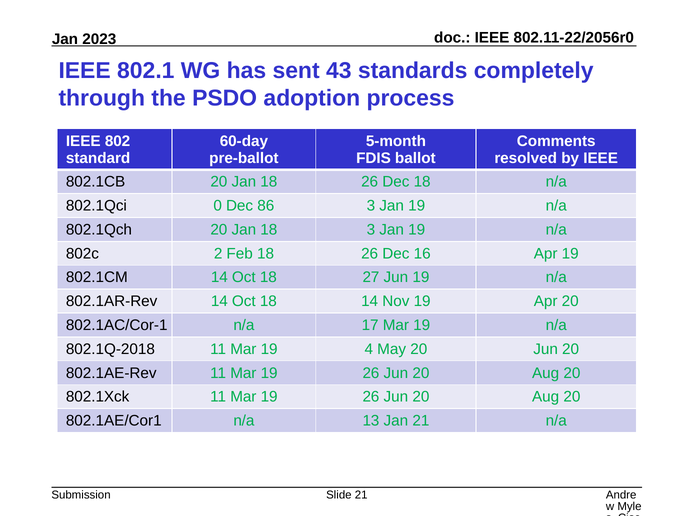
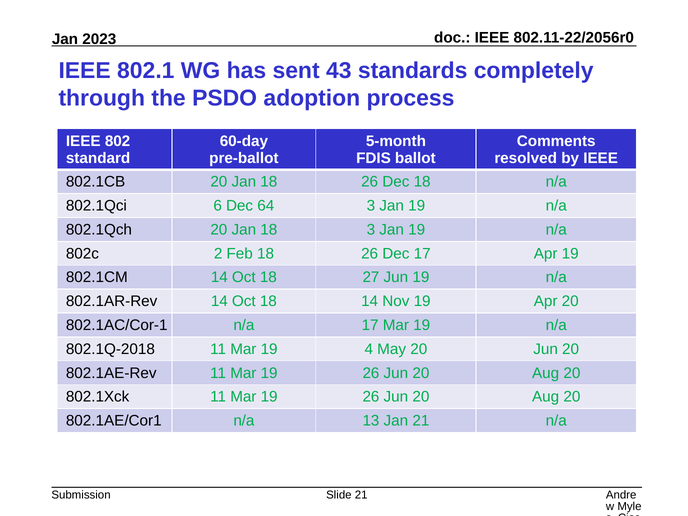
0: 0 -> 6
86: 86 -> 64
Dec 16: 16 -> 17
